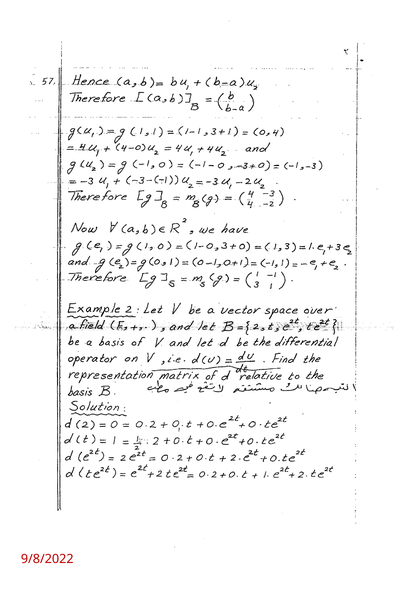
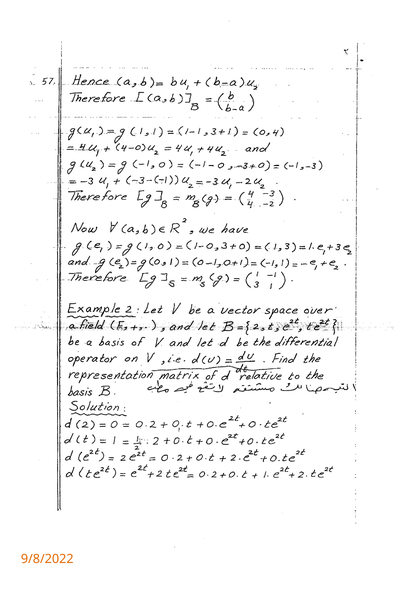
9/8/2022 colour: red -> orange
